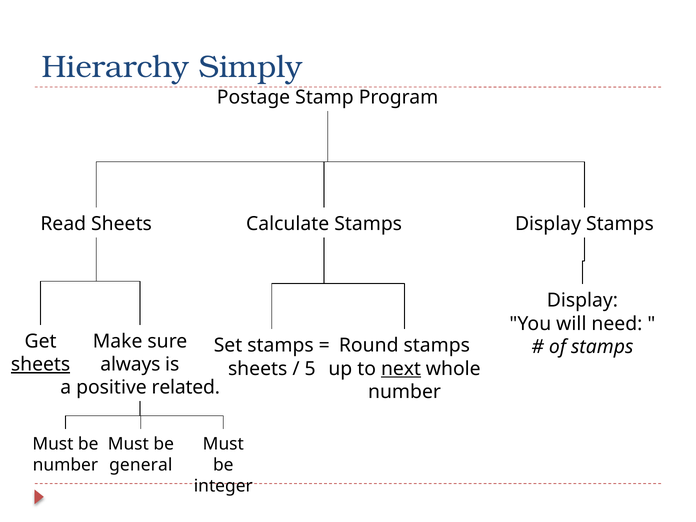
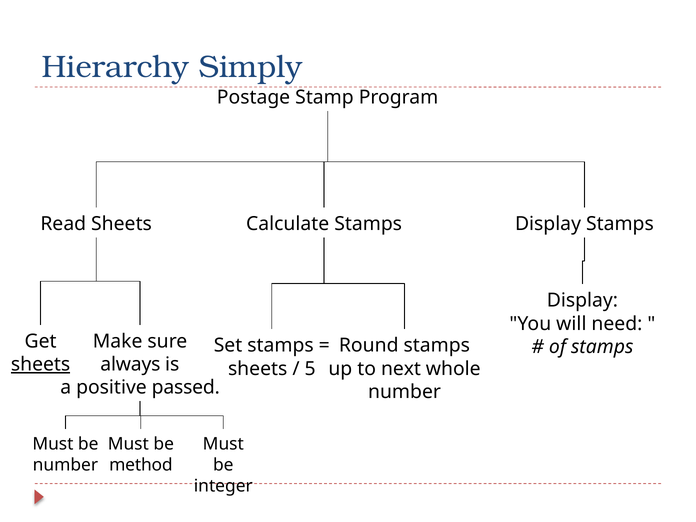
next underline: present -> none
related: related -> passed
general: general -> method
